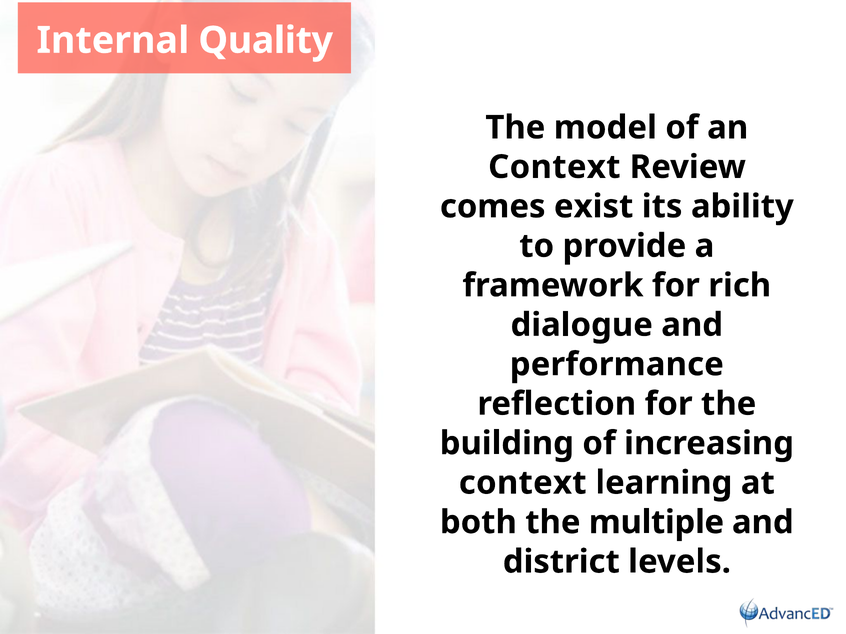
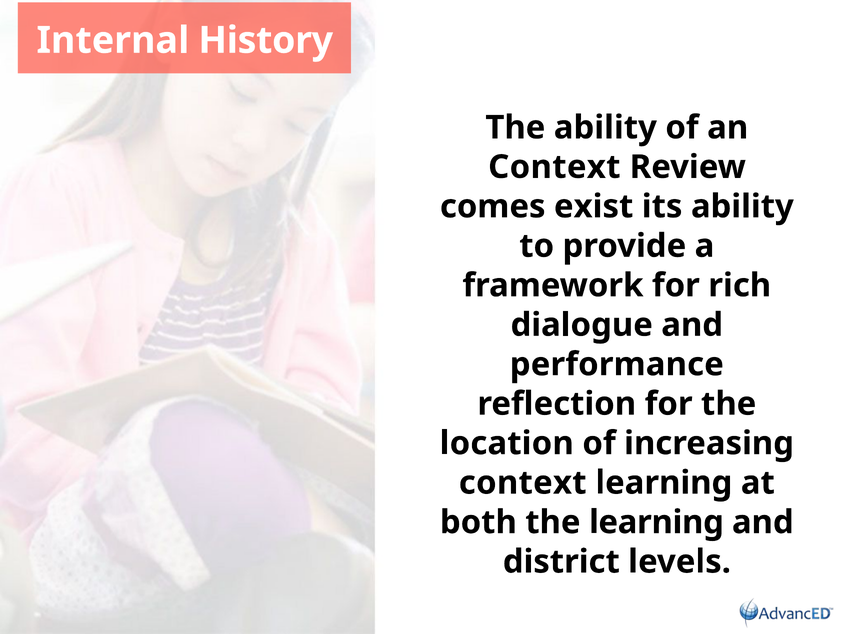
Quality: Quality -> History
The model: model -> ability
building: building -> location
the multiple: multiple -> learning
